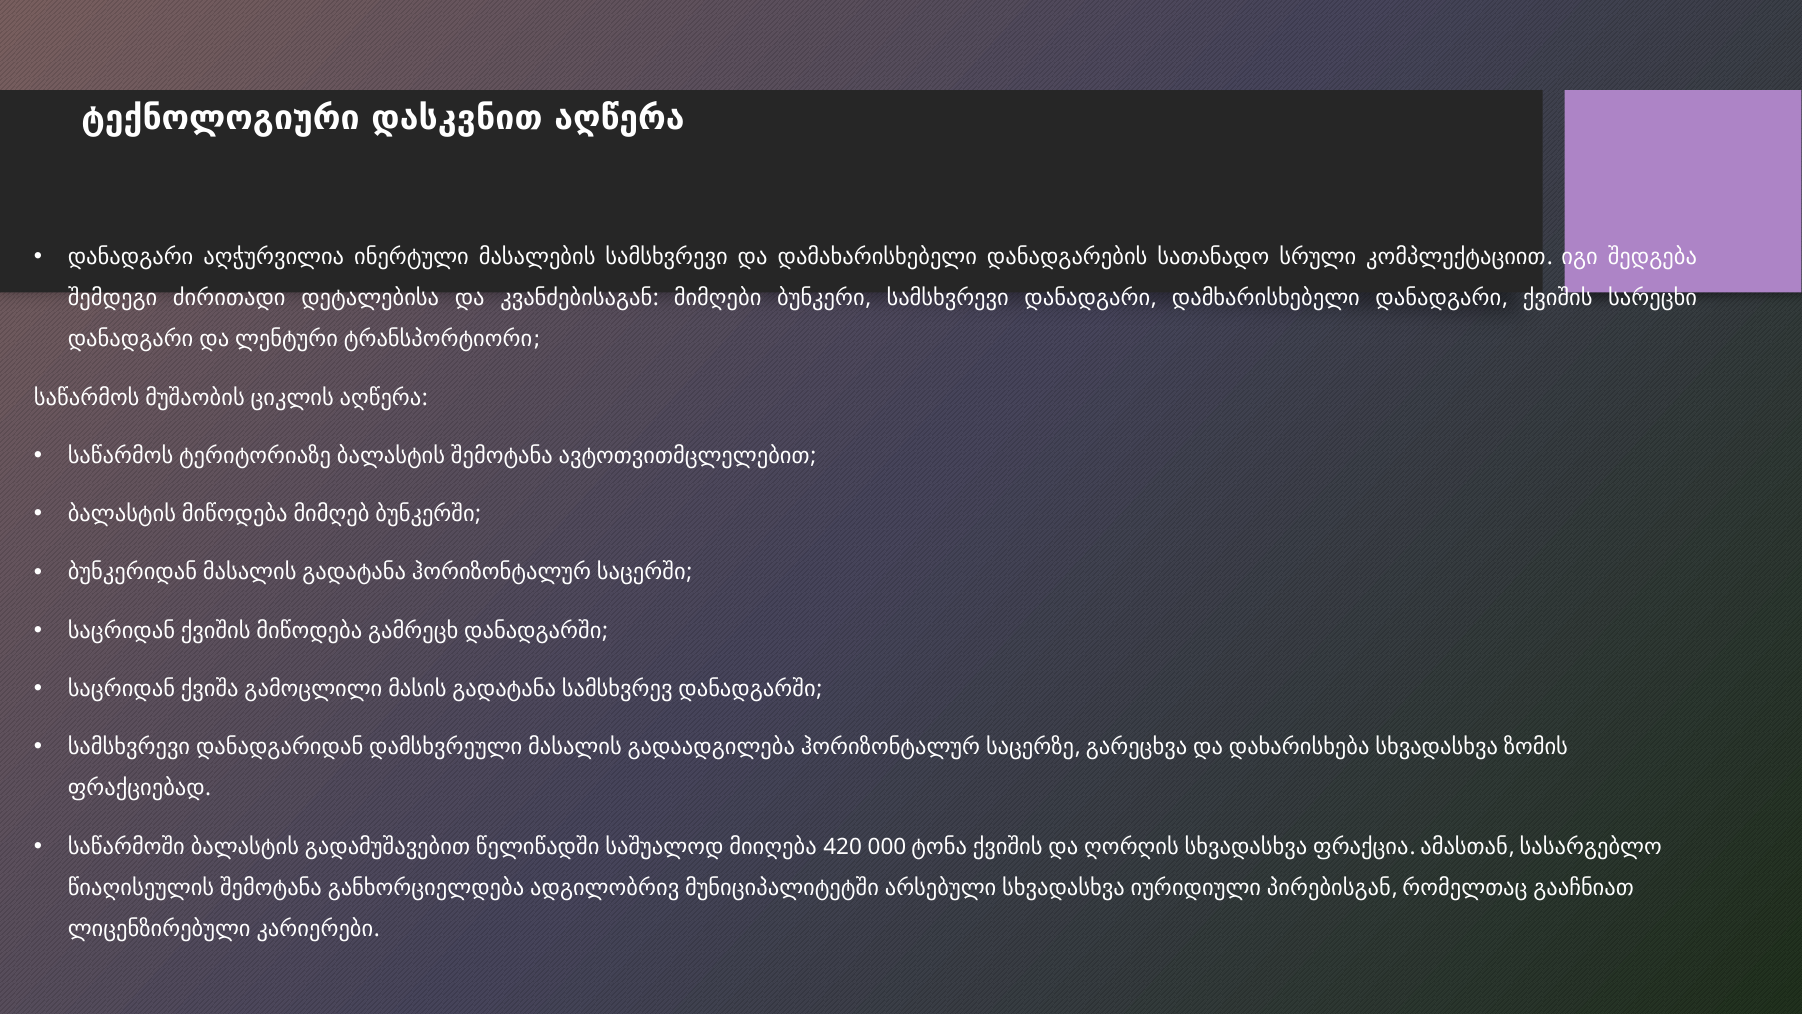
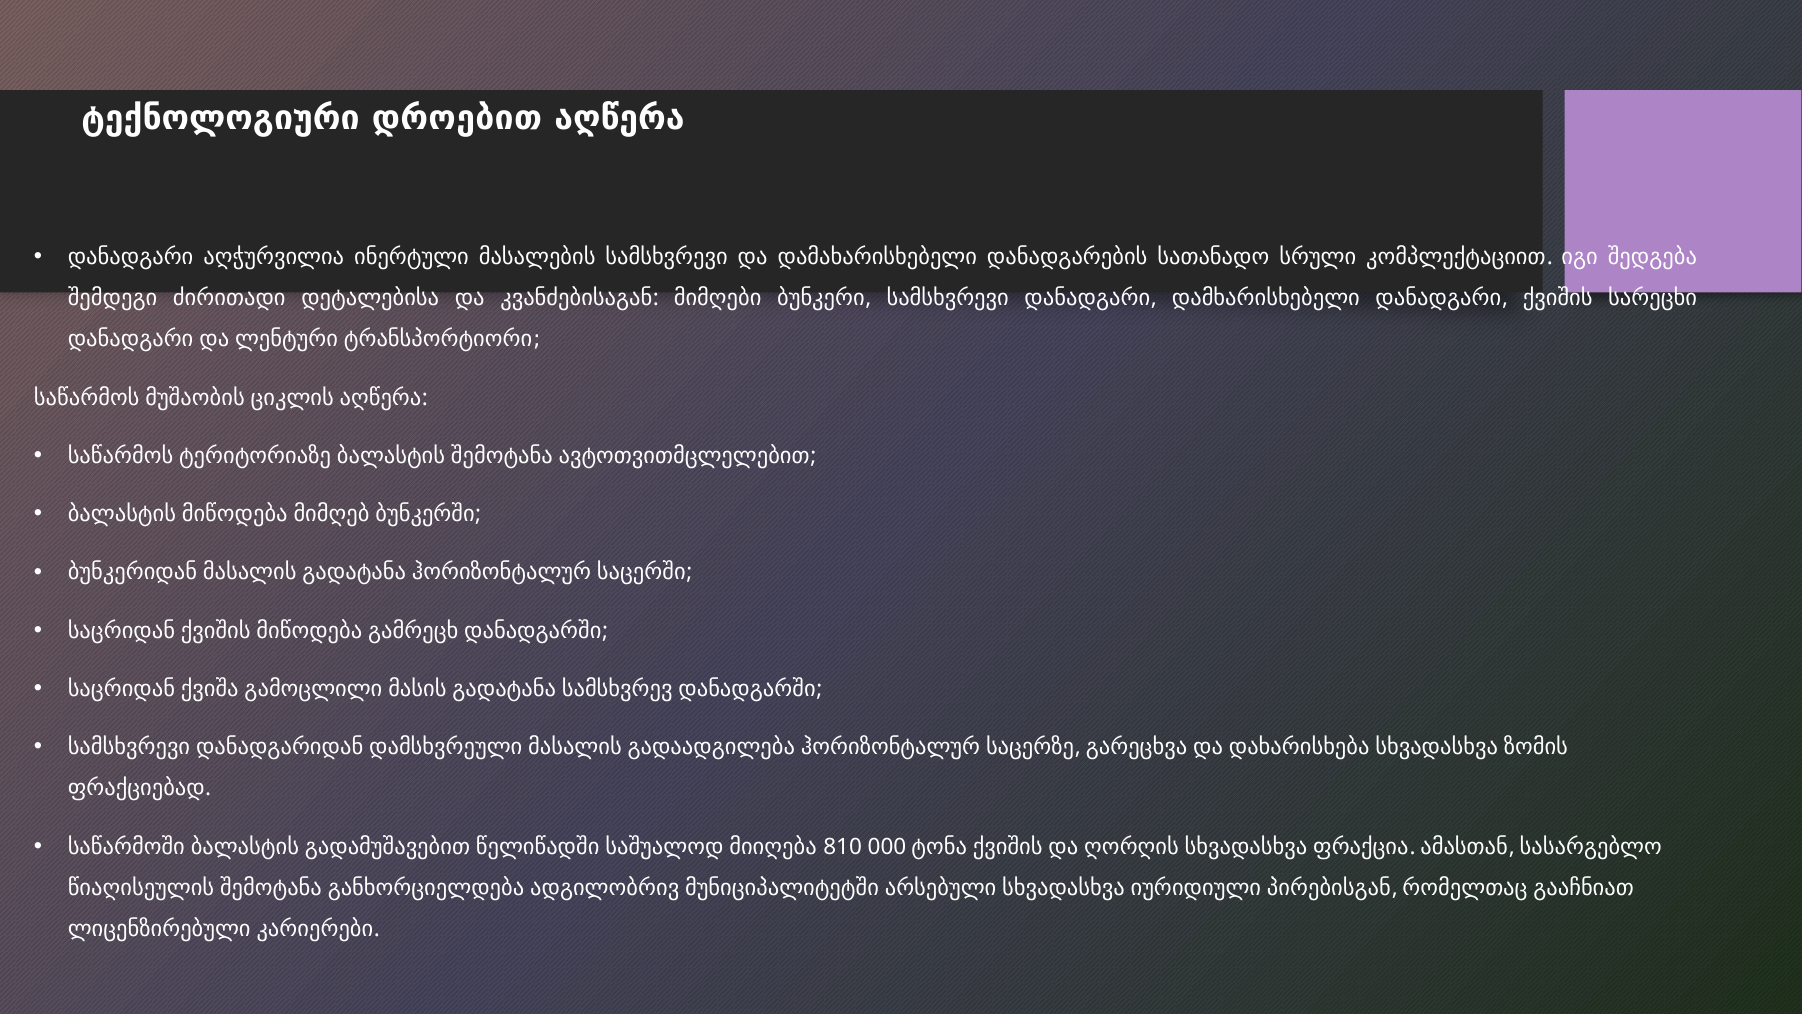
დასკვნით: დასკვნით -> დროებით
420: 420 -> 810
